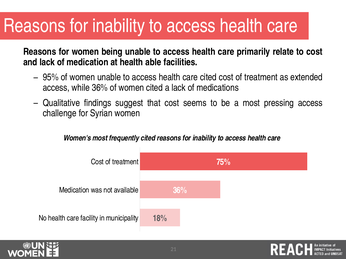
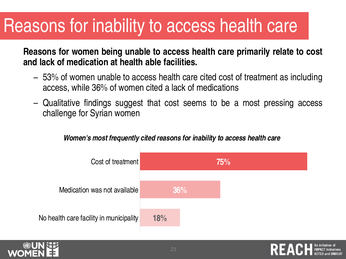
95%: 95% -> 53%
extended: extended -> including
